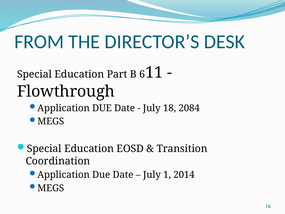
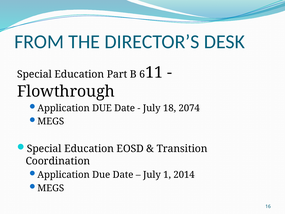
2084: 2084 -> 2074
